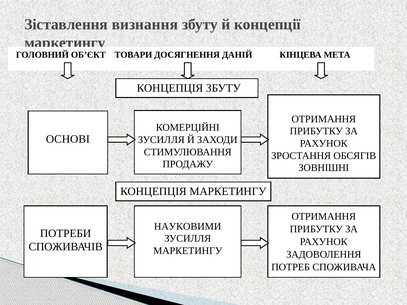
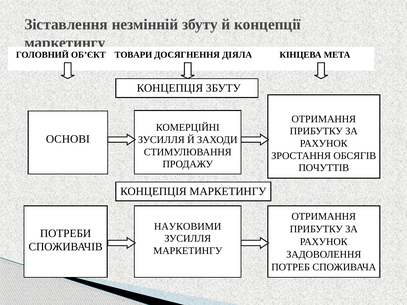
визнання: визнання -> незмінній
ДАНІЙ: ДАНІЙ -> ДІЯЛА
ЗОВНІШНІ: ЗОВНІШНІ -> ПОЧУТТІВ
